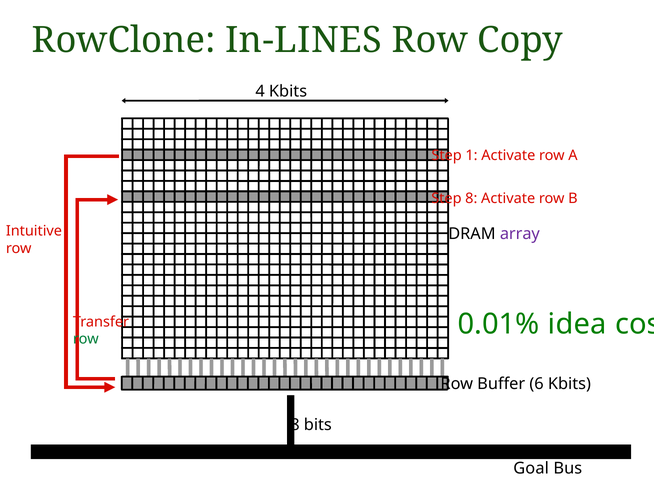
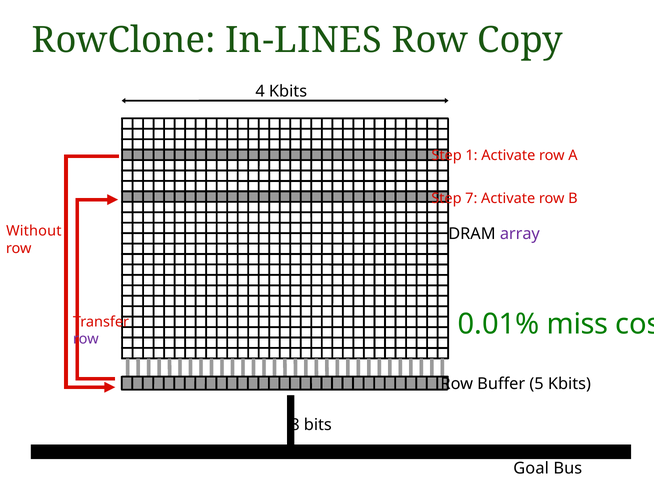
Step 8: 8 -> 7
Intuitive: Intuitive -> Without
row at (86, 339) colour: green -> purple
idea: idea -> miss
6: 6 -> 5
